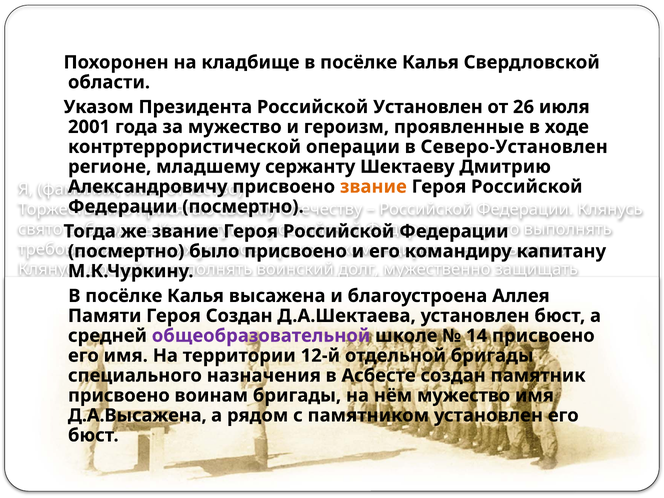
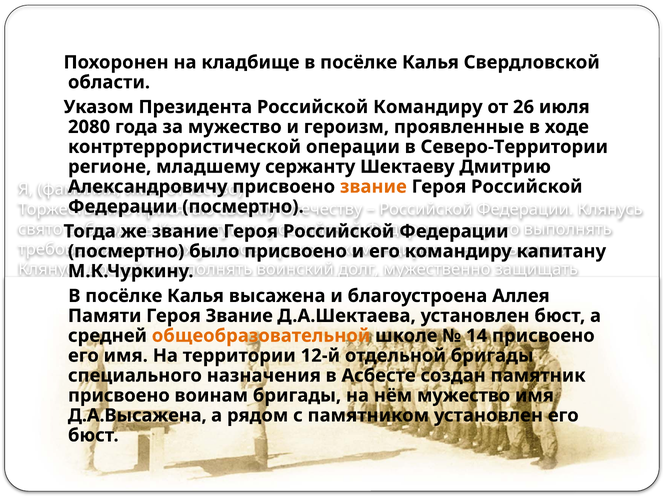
Российской Установлен: Установлен -> Командиру
2001: 2001 -> 2080
Северо-Установлен: Северо-Установлен -> Северо-Территории
Героя Создан: Создан -> Звание
общеобразовательной colour: purple -> orange
